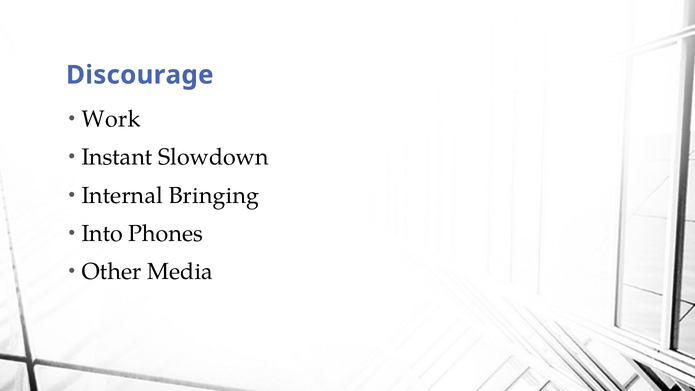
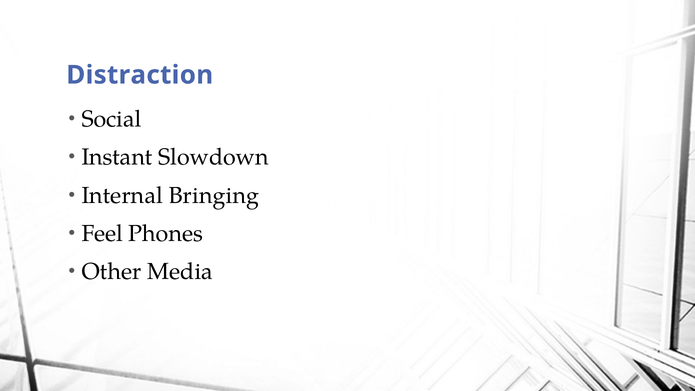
Discourage: Discourage -> Distraction
Work: Work -> Social
Into: Into -> Feel
